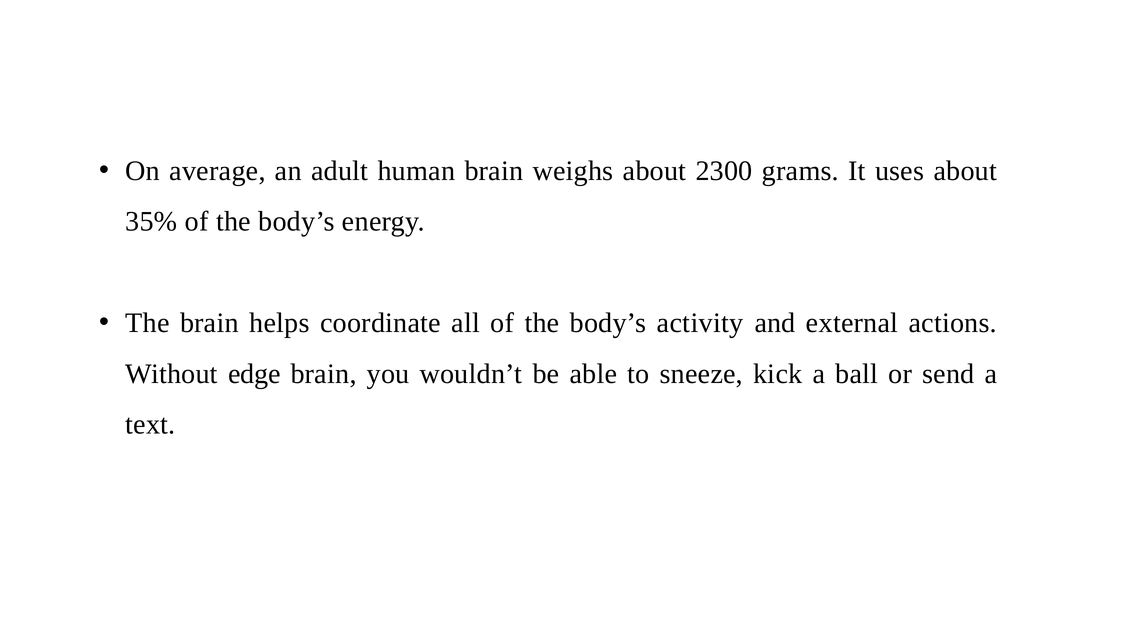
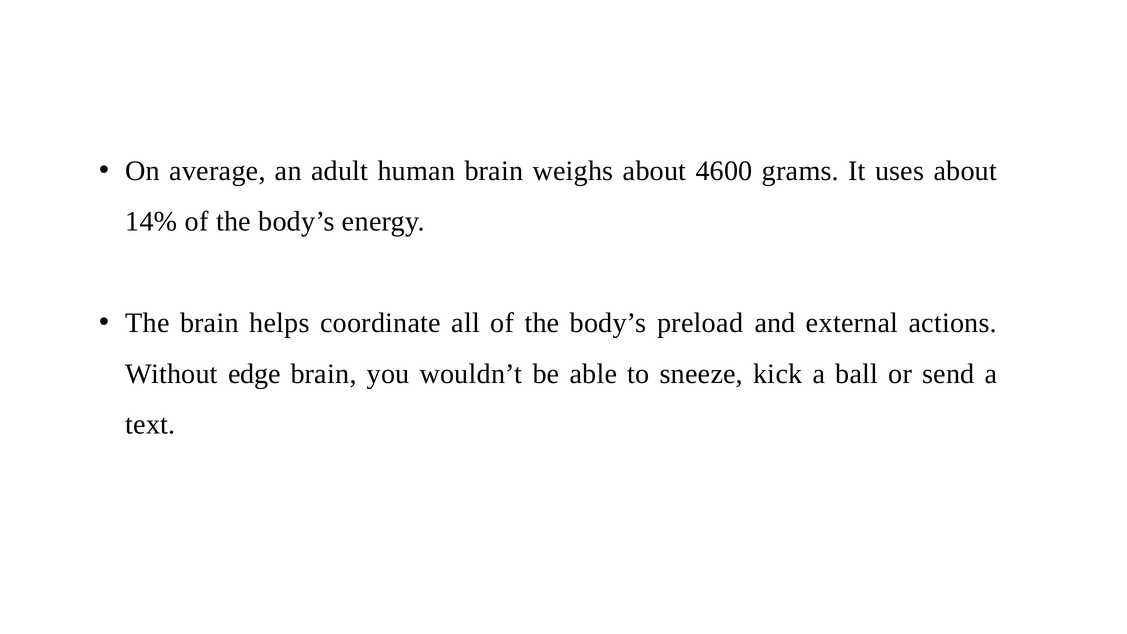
2300: 2300 -> 4600
35%: 35% -> 14%
activity: activity -> preload
